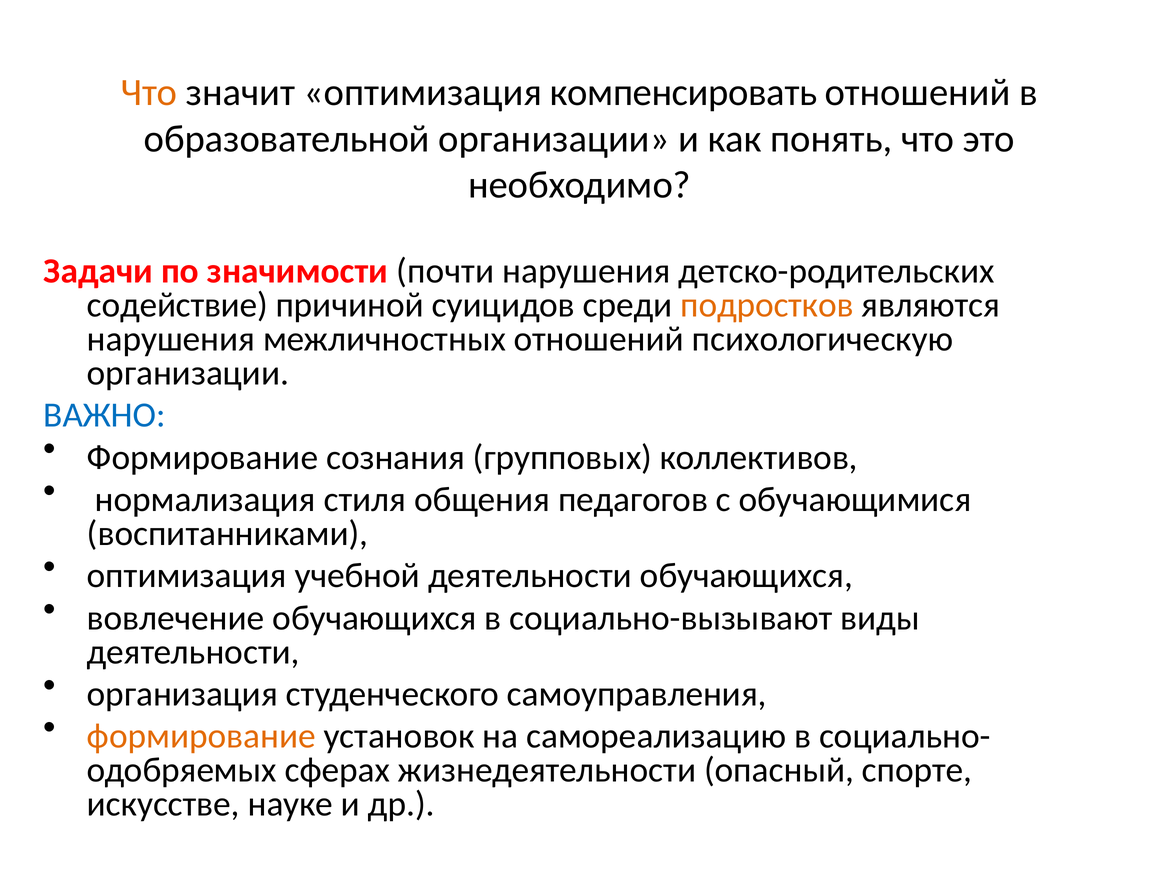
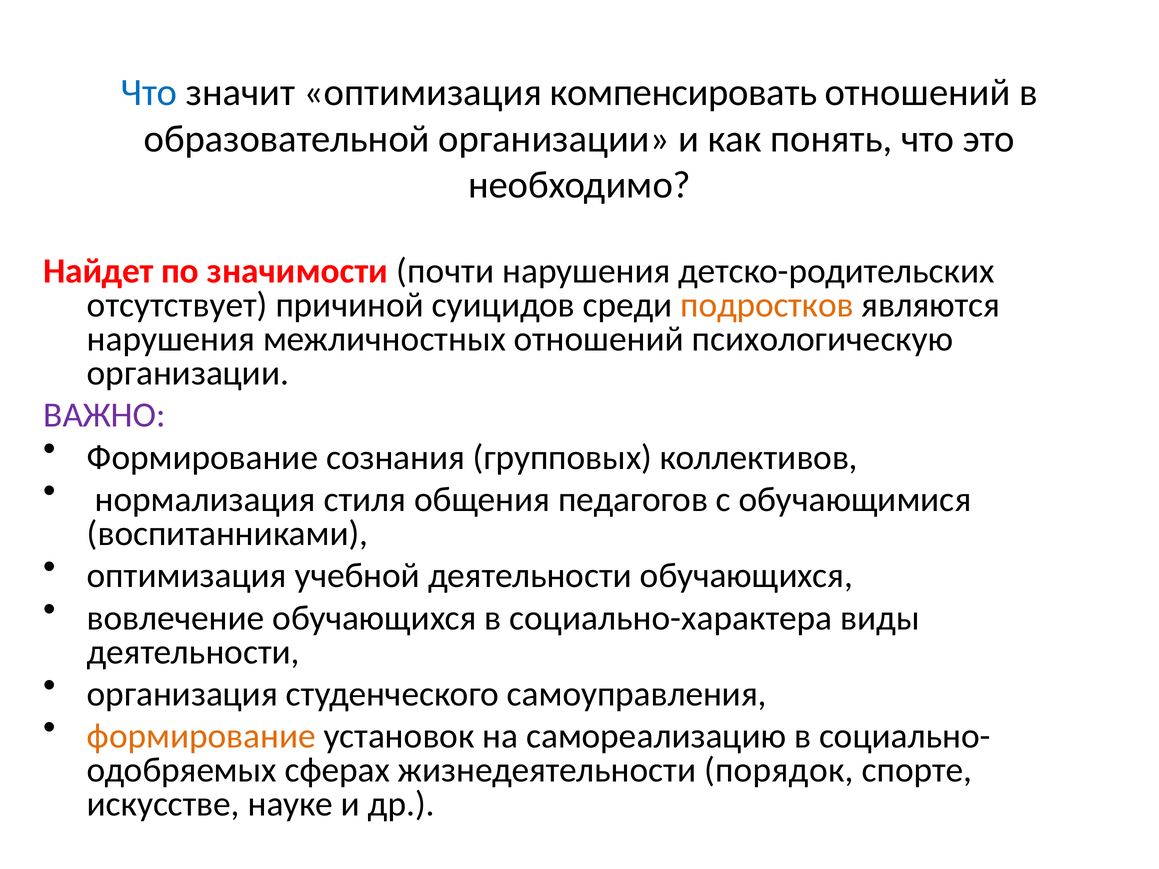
Что at (149, 92) colour: orange -> blue
Задачи: Задачи -> Найдет
содействие: содействие -> отсутствует
ВАЖНО colour: blue -> purple
социально-вызывают: социально-вызывают -> социально-характера
опасный: опасный -> порядок
